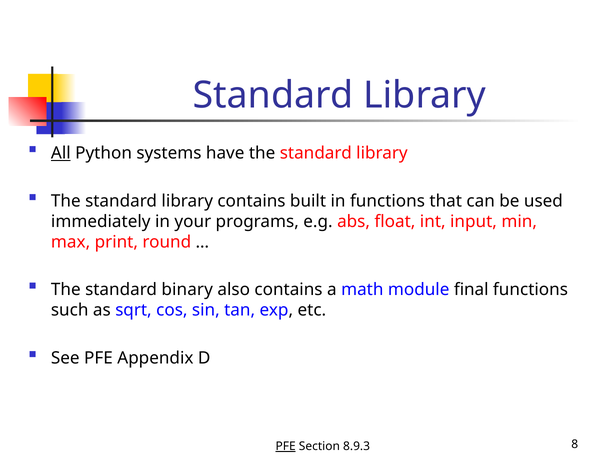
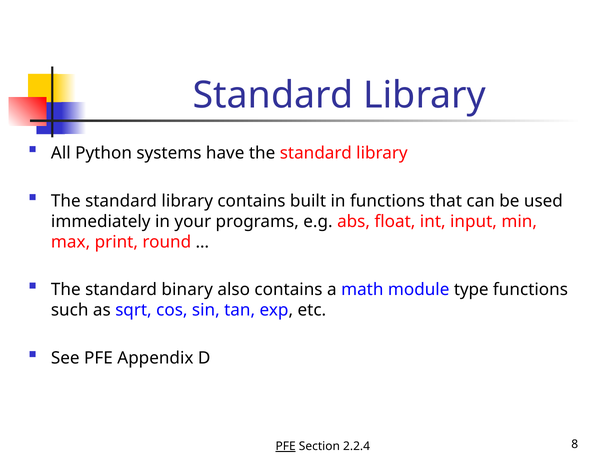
All underline: present -> none
final: final -> type
8.9.3: 8.9.3 -> 2.2.4
